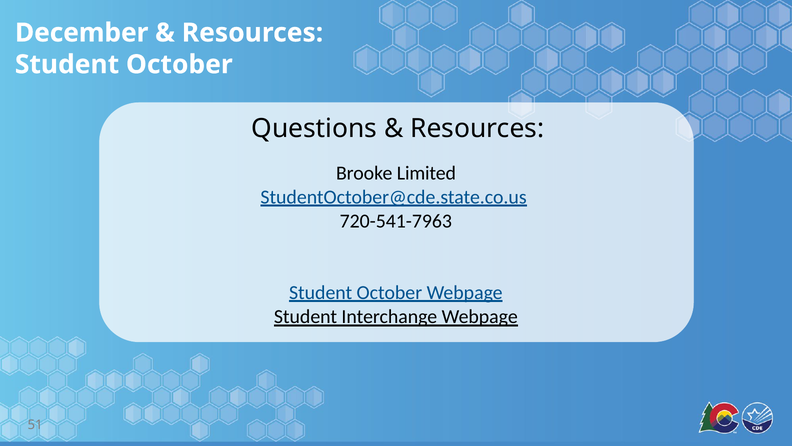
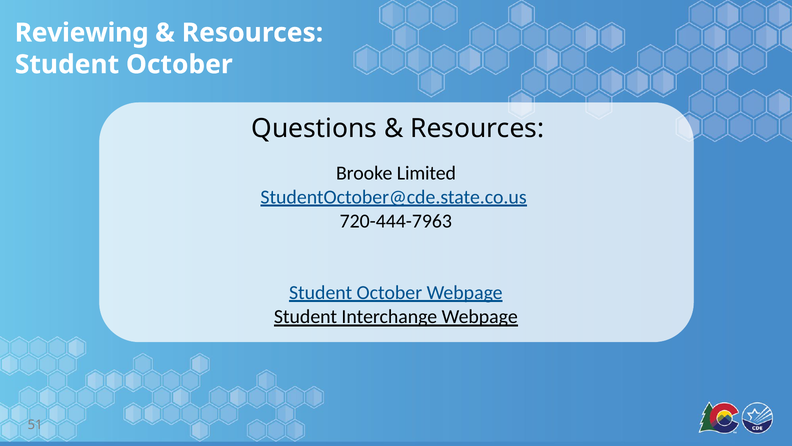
December: December -> Reviewing
720-541-7963: 720-541-7963 -> 720-444-7963
